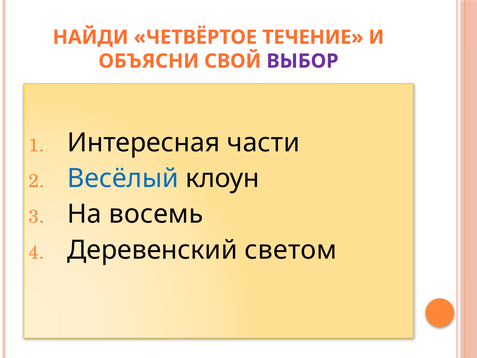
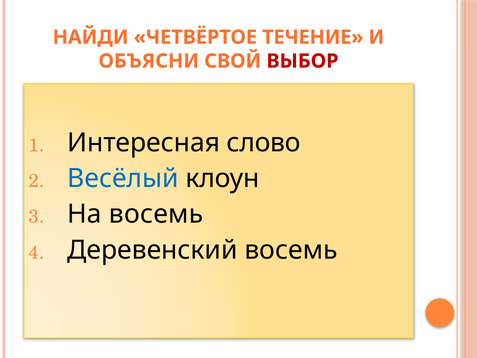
ВЫБОР colour: purple -> red
части: части -> слово
Деревенский светом: светом -> восемь
